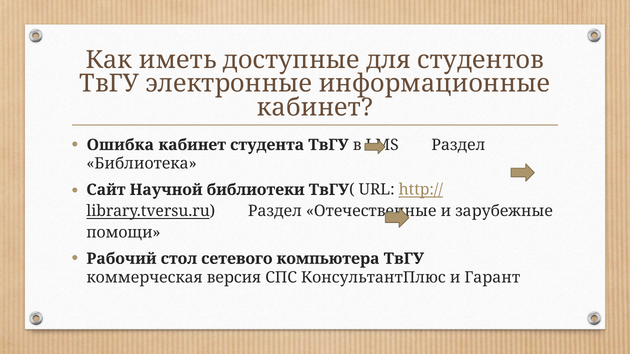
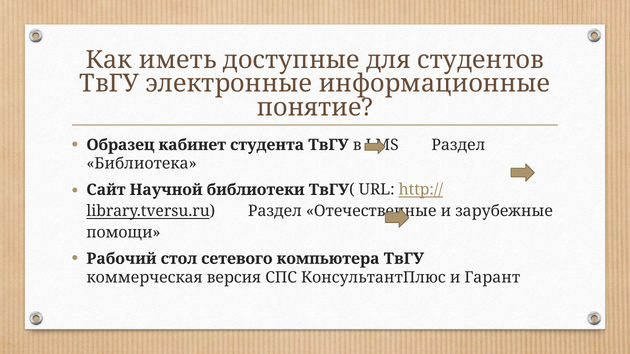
кабинет at (315, 108): кабинет -> понятие
Ошибка: Ошибка -> Образец
